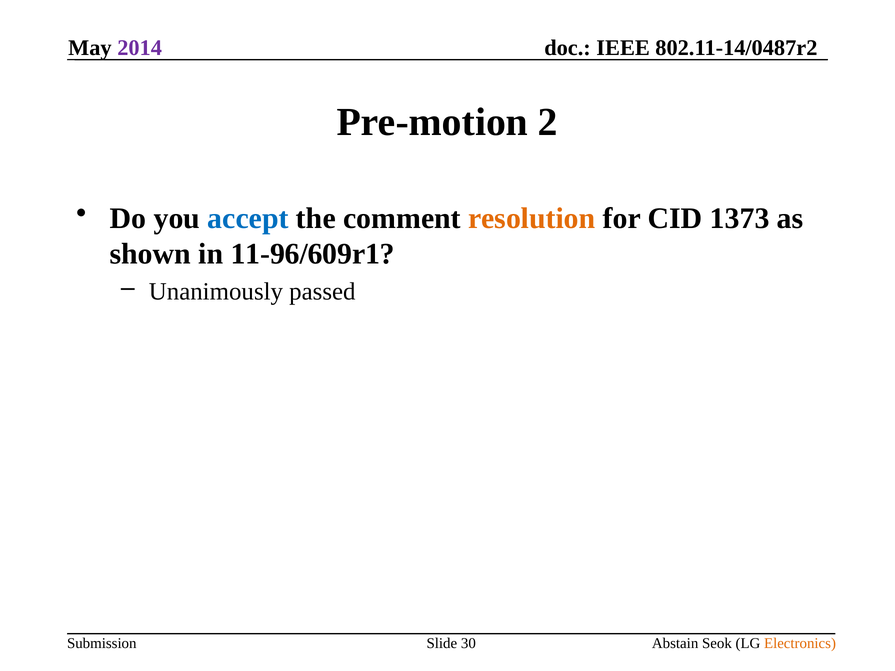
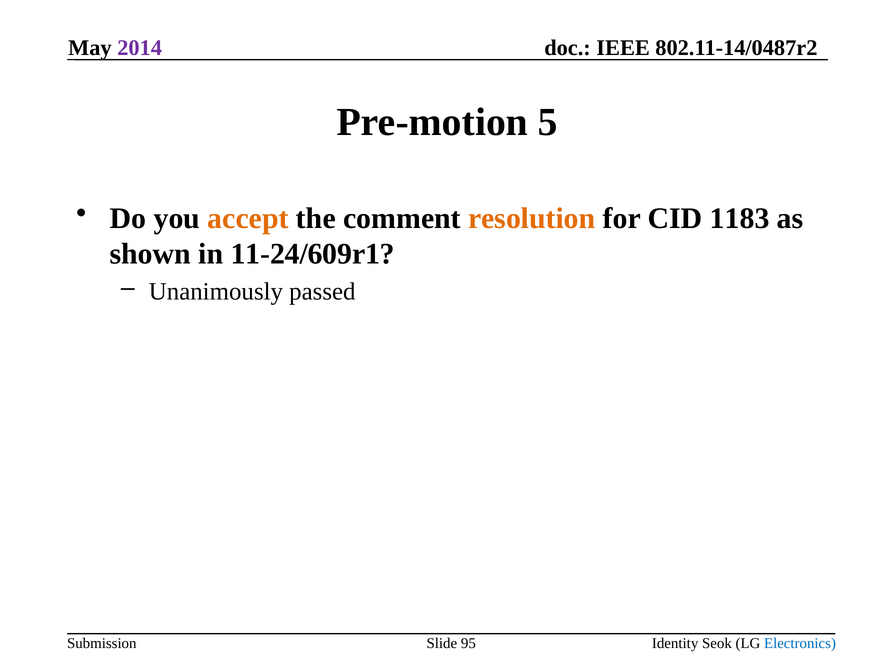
2: 2 -> 5
accept colour: blue -> orange
1373: 1373 -> 1183
11-96/609r1: 11-96/609r1 -> 11-24/609r1
30: 30 -> 95
Abstain: Abstain -> Identity
Electronics colour: orange -> blue
